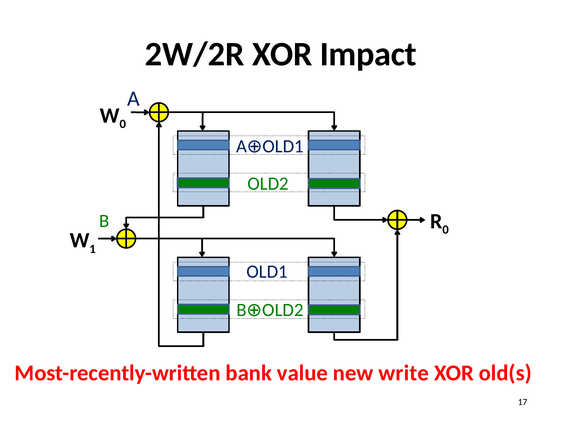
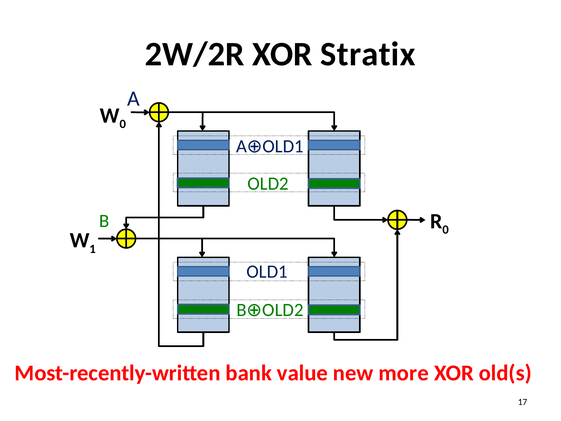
Impact: Impact -> Stratix
write: write -> more
